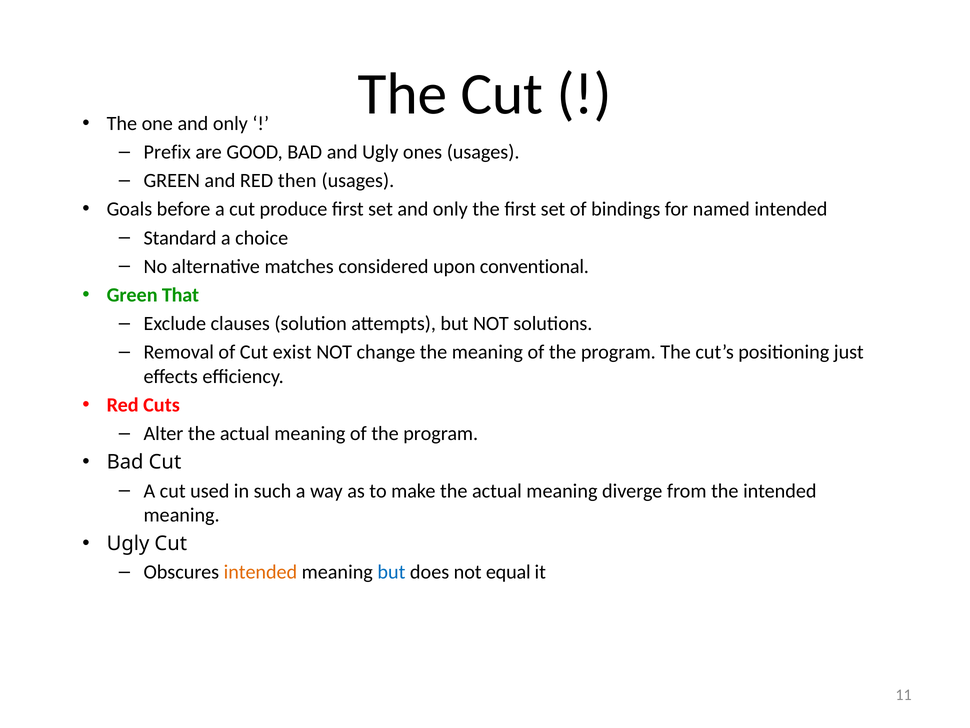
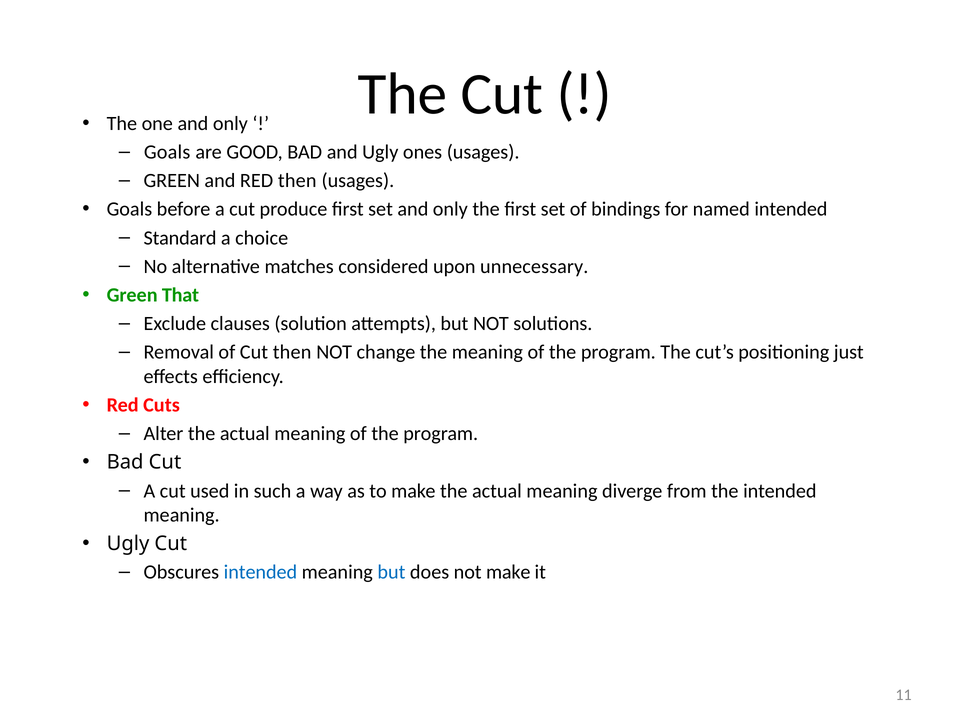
Prefix at (167, 152): Prefix -> Goals
conventional: conventional -> unnecessary
Cut exist: exist -> then
intended at (260, 572) colour: orange -> blue
not equal: equal -> make
